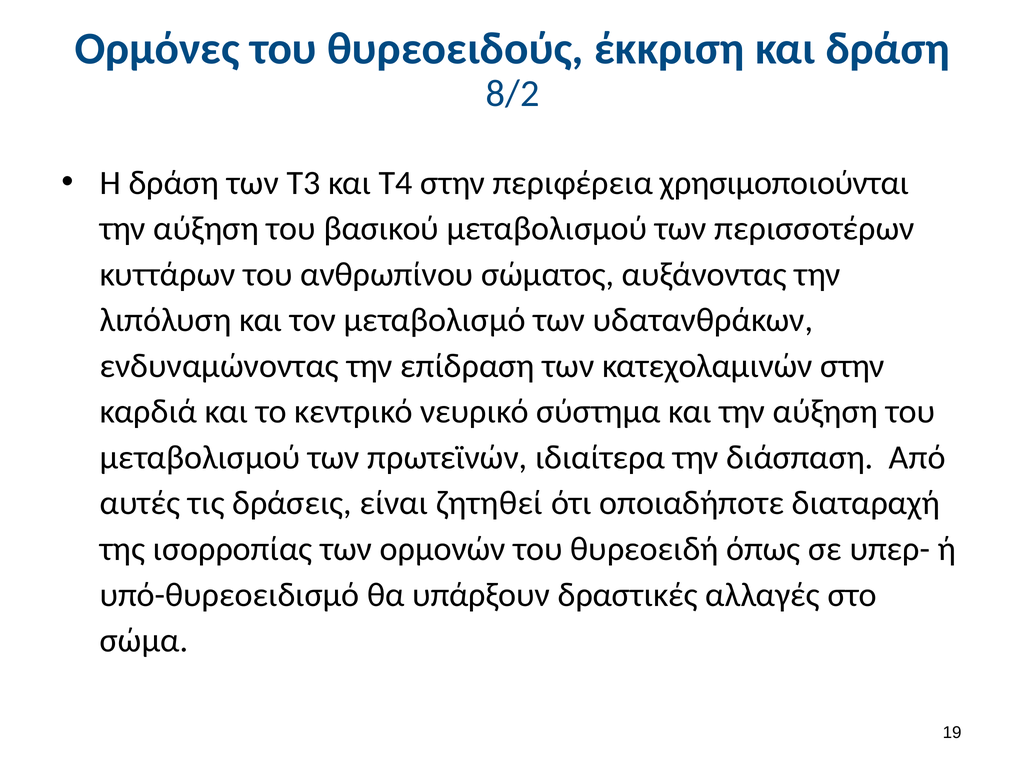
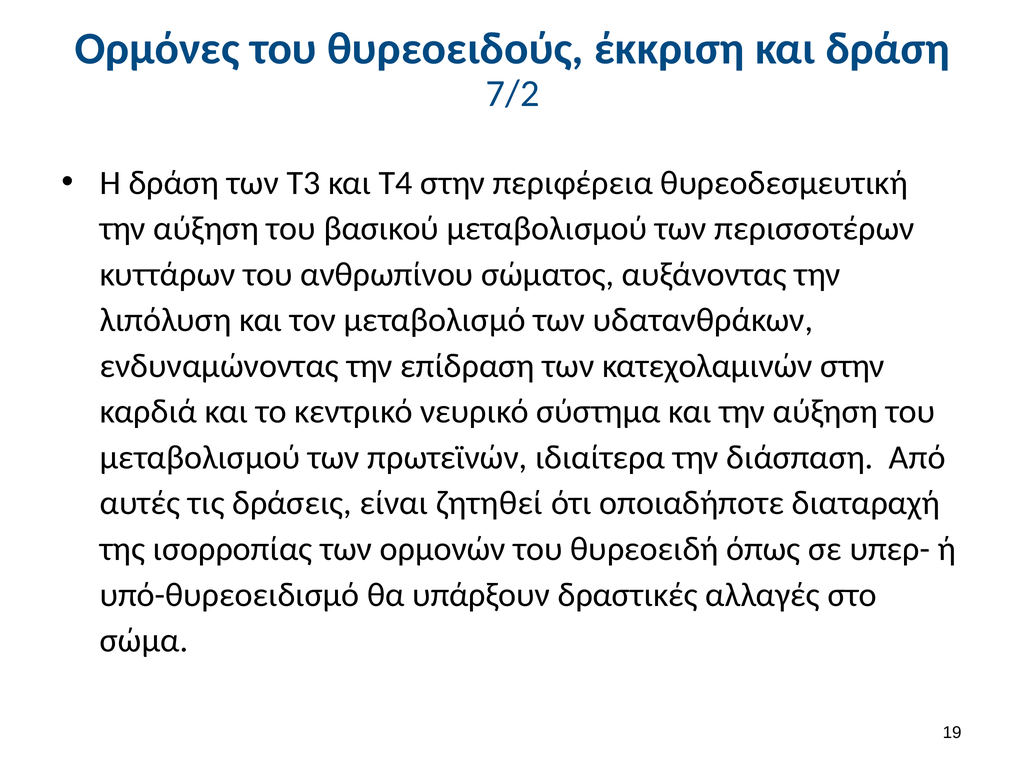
8/2: 8/2 -> 7/2
χρησιμοποιούνται: χρησιμοποιούνται -> θυρεοδεσμευτική
